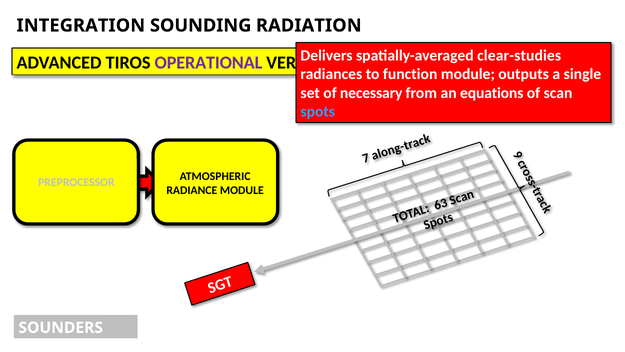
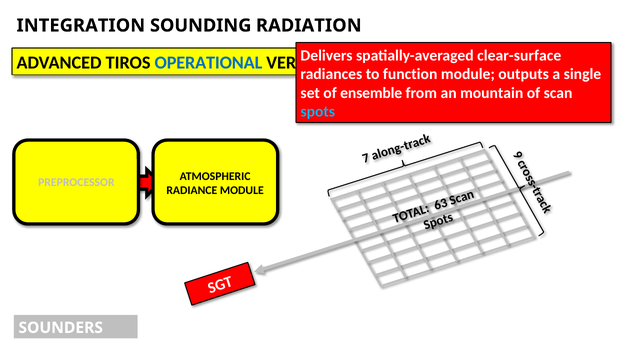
clear-studies: clear-studies -> clear-surface
OPERATIONAL colour: purple -> blue
necessary: necessary -> ensemble
equations: equations -> mountain
